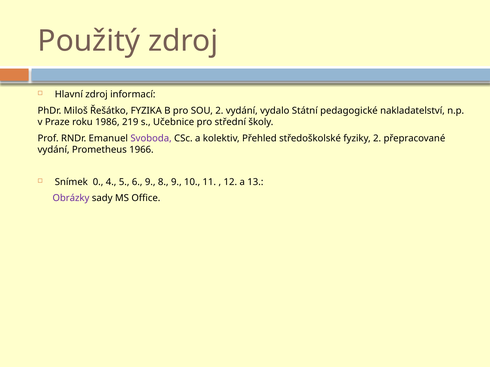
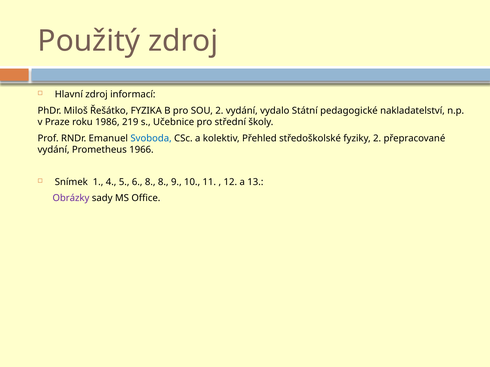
Svoboda colour: purple -> blue
0: 0 -> 1
6 9: 9 -> 8
